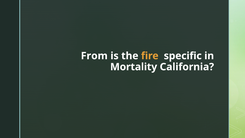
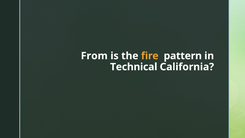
specific: specific -> pattern
Mortality: Mortality -> Technical
